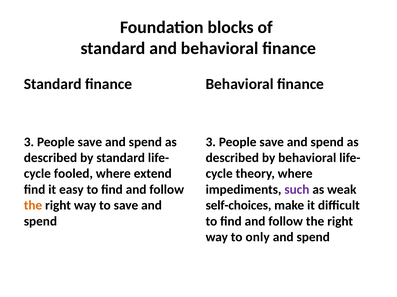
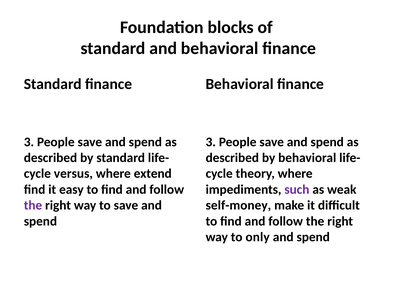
fooled: fooled -> versus
the at (33, 206) colour: orange -> purple
self-choices: self-choices -> self-money
